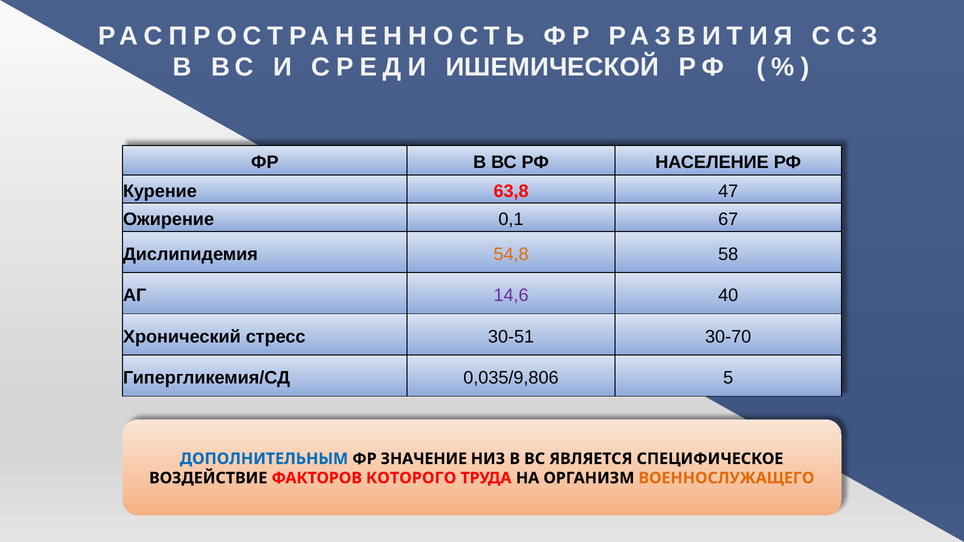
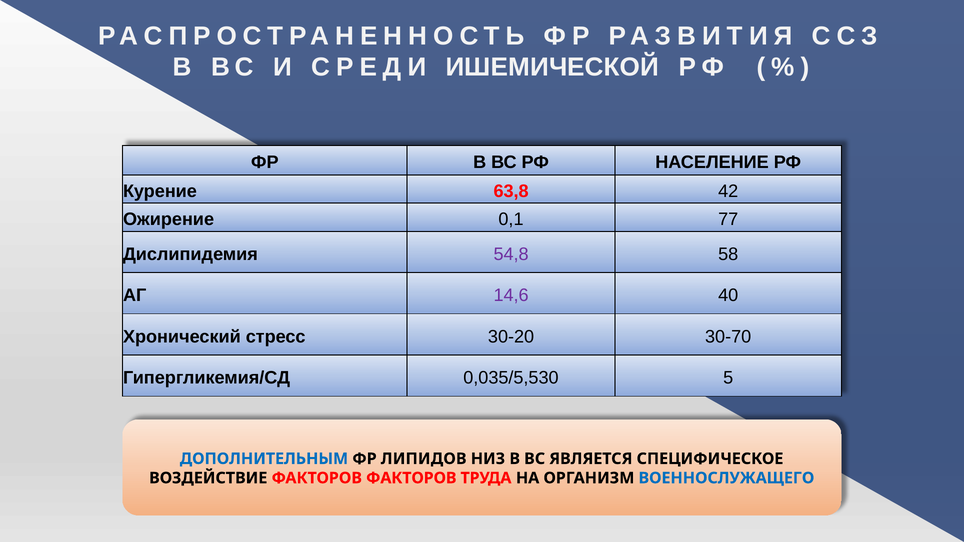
47: 47 -> 42
67: 67 -> 77
54,8 colour: orange -> purple
30-51: 30-51 -> 30-20
0,035/9,806: 0,035/9,806 -> 0,035/5,530
ЗНАЧЕНИЕ: ЗНАЧЕНИЕ -> ЛИПИДОВ
ФАКТОРОВ КОТОРОГО: КОТОРОГО -> ФАКТОРОВ
ВОЕННОСЛУЖАЩЕГО colour: orange -> blue
